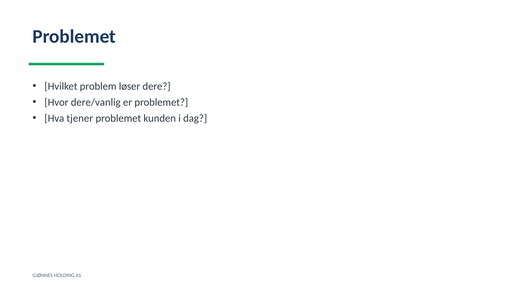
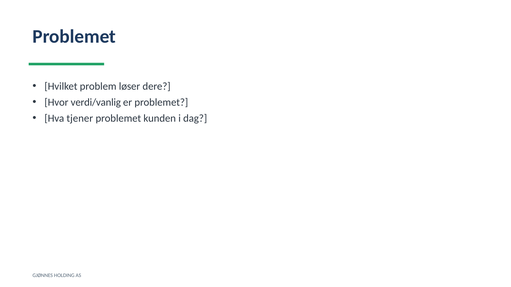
dere/vanlig: dere/vanlig -> verdi/vanlig
